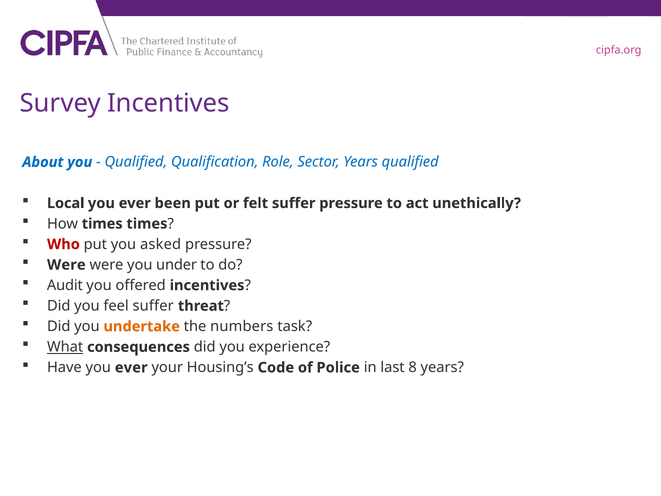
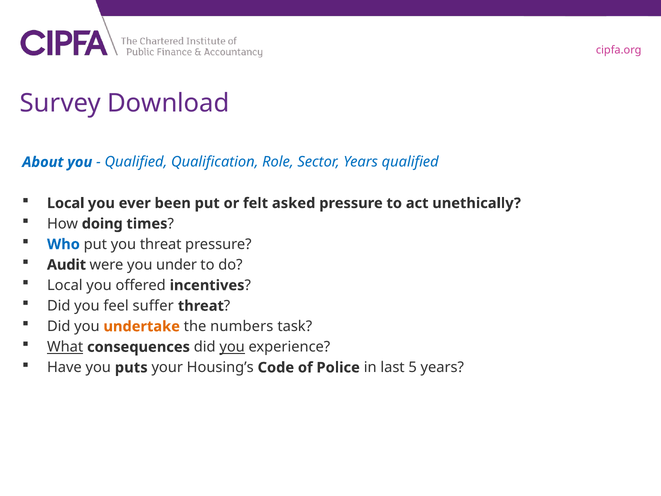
Survey Incentives: Incentives -> Download
felt suffer: suffer -> asked
How times: times -> doing
Who colour: red -> blue
you asked: asked -> threat
Were at (66, 265): Were -> Audit
Audit at (65, 285): Audit -> Local
you at (232, 347) underline: none -> present
Have you ever: ever -> puts
8: 8 -> 5
